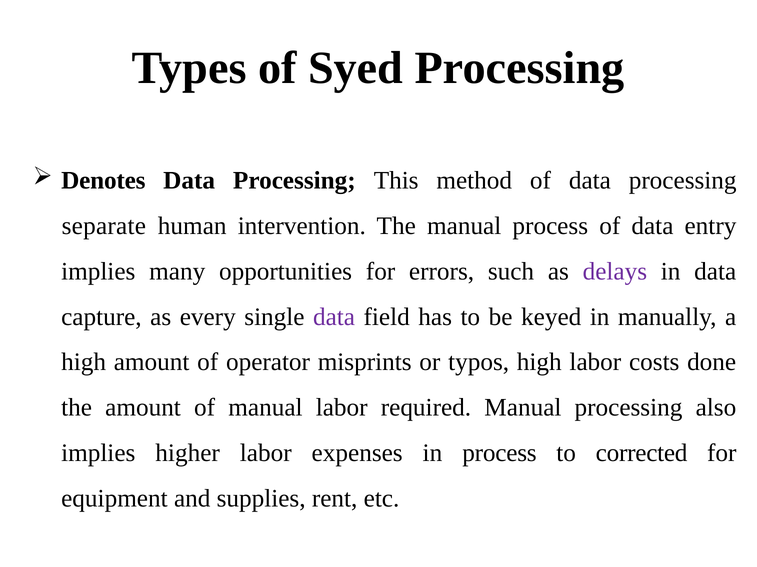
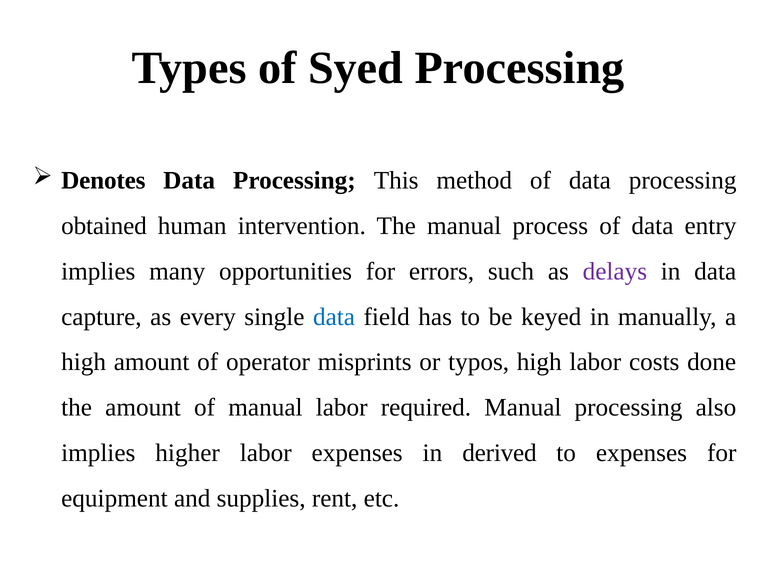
separate: separate -> obtained
data at (334, 317) colour: purple -> blue
in process: process -> derived
to corrected: corrected -> expenses
